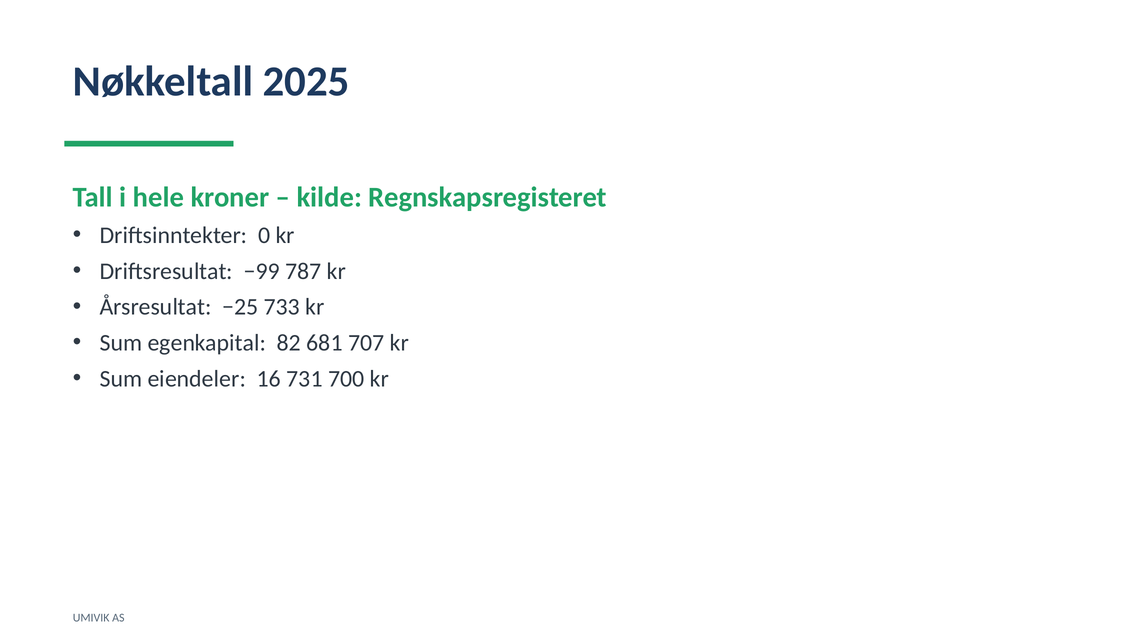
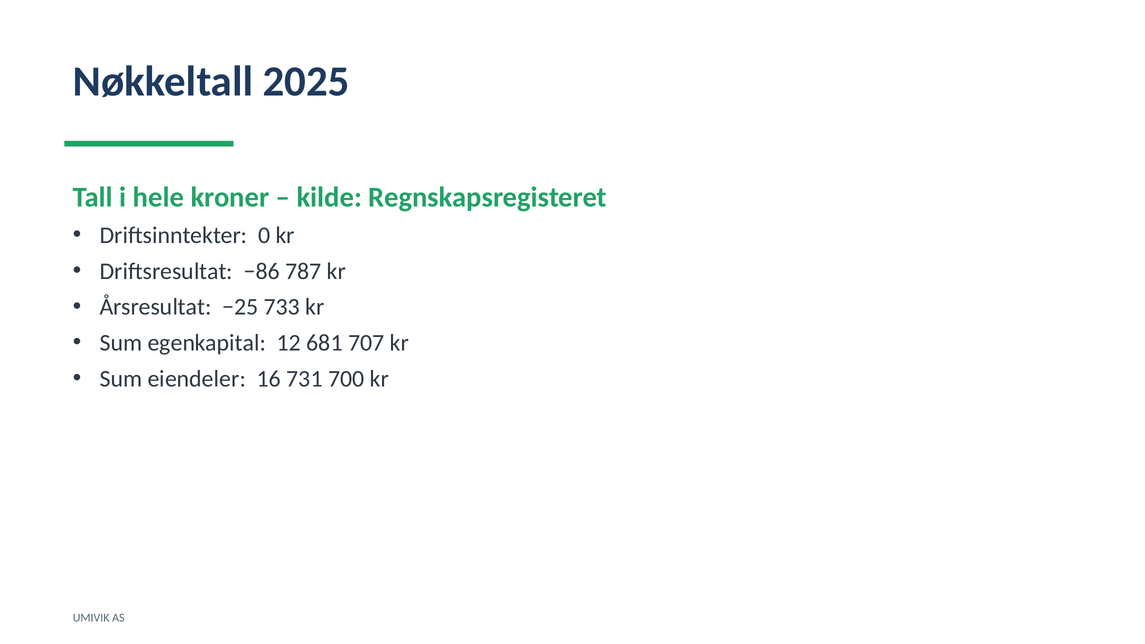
−99: −99 -> −86
82: 82 -> 12
